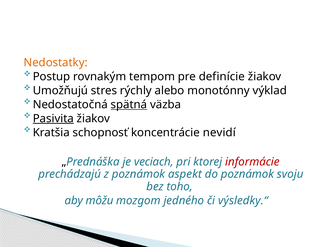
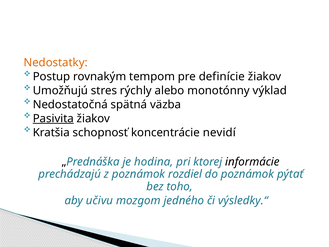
spätná underline: present -> none
veciach: veciach -> hodina
informácie colour: red -> black
aspekt: aspekt -> rozdiel
svoju: svoju -> pýtať
môžu: môžu -> učivu
